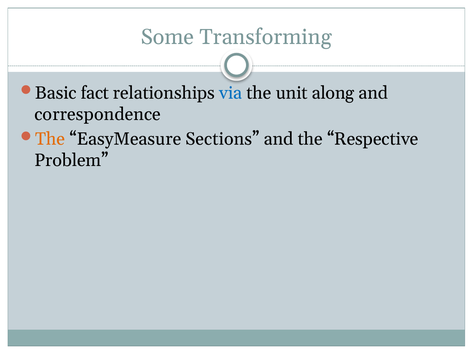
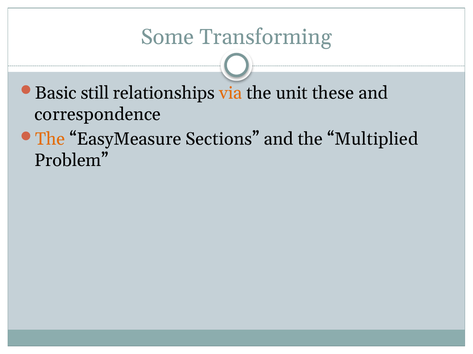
fact: fact -> still
via colour: blue -> orange
along: along -> these
Respective: Respective -> Multiplied
